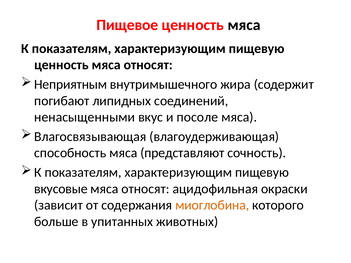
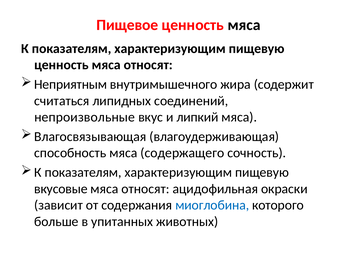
погибают: погибают -> считаться
ненасыщенными: ненасыщенными -> непроизвольные
посоле: посоле -> липкий
представляют: представляют -> содержащего
миоглобина colour: orange -> blue
